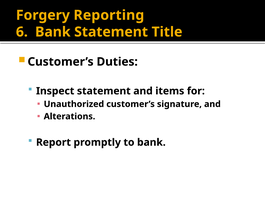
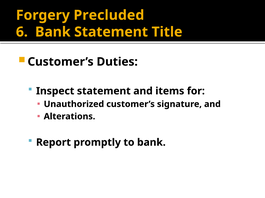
Reporting: Reporting -> Precluded
